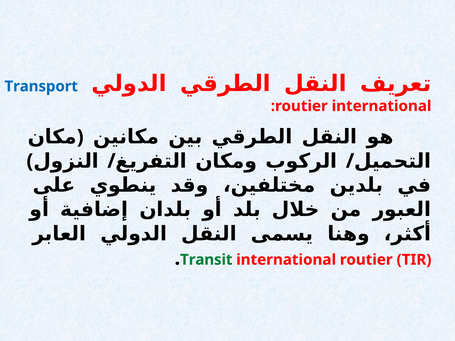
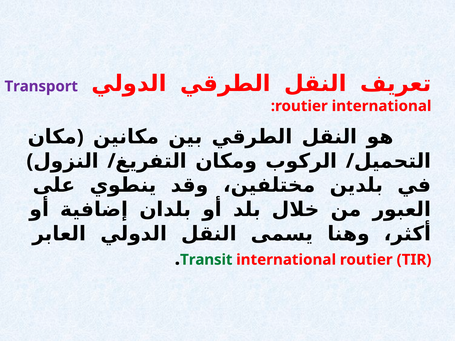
Transport colour: blue -> purple
